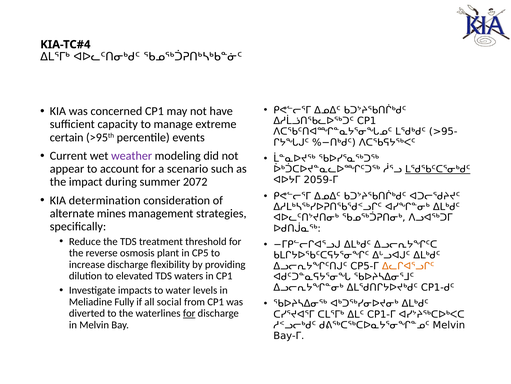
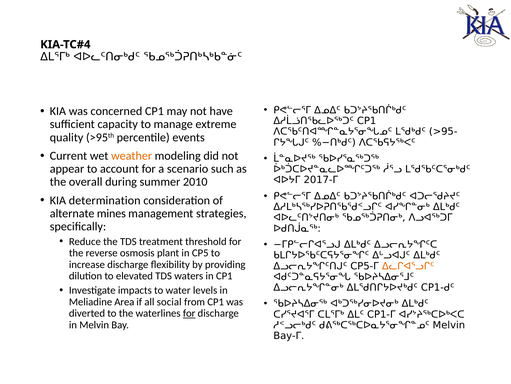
certain: certain -> quality
weather colour: purple -> orange
ᒪᖁᖃᑦᑕᕐᓂᒃᑯᑦ underline: present -> none
2059-ᒥ: 2059-ᒥ -> 2017-ᒥ
impact: impact -> overall
2072: 2072 -> 2010
Fully: Fully -> Area
